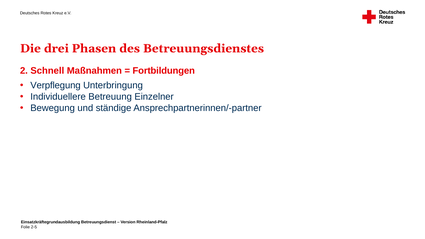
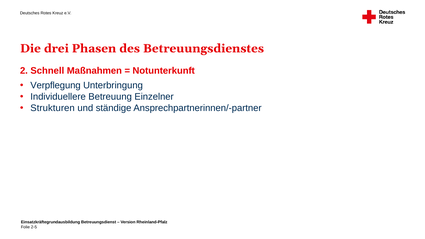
Fortbildungen: Fortbildungen -> Notunterkunft
Bewegung: Bewegung -> Strukturen
